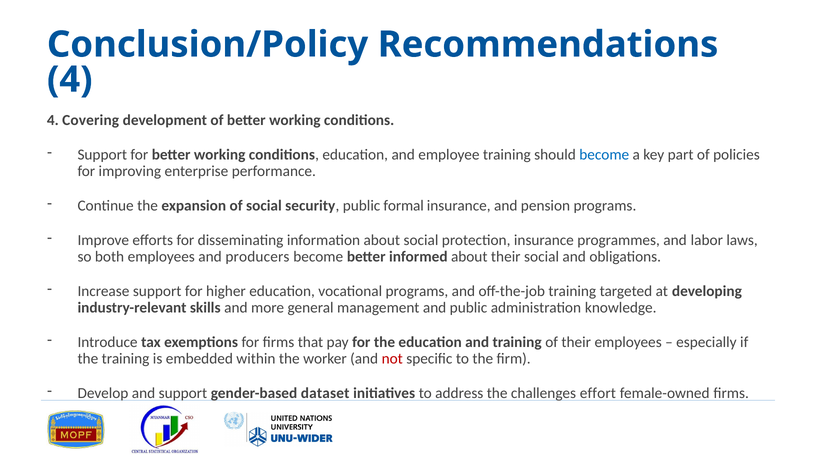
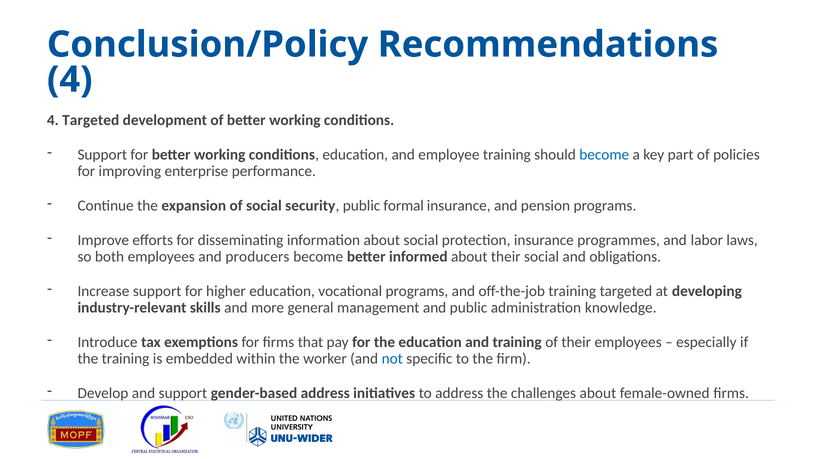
4 Covering: Covering -> Targeted
not colour: red -> blue
gender-based dataset: dataset -> address
challenges effort: effort -> about
